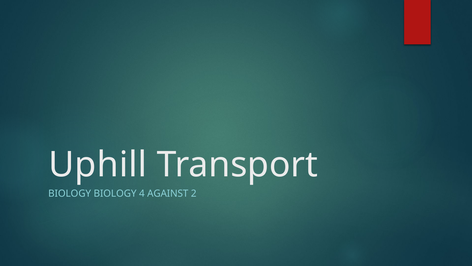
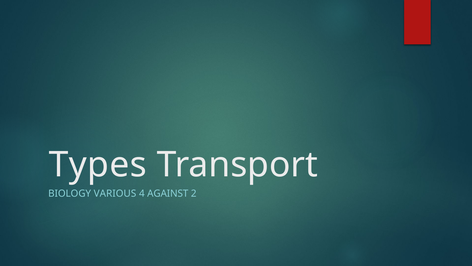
Uphill: Uphill -> Types
BIOLOGY BIOLOGY: BIOLOGY -> VARIOUS
